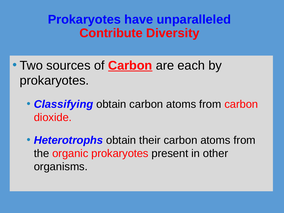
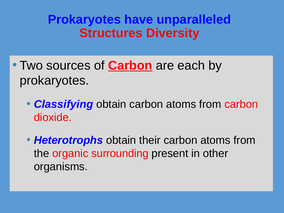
Contribute: Contribute -> Structures
organic prokaryotes: prokaryotes -> surrounding
